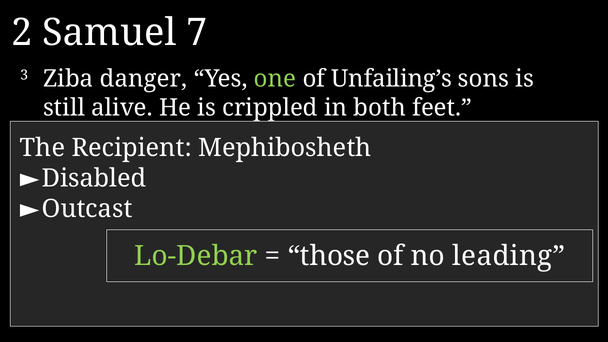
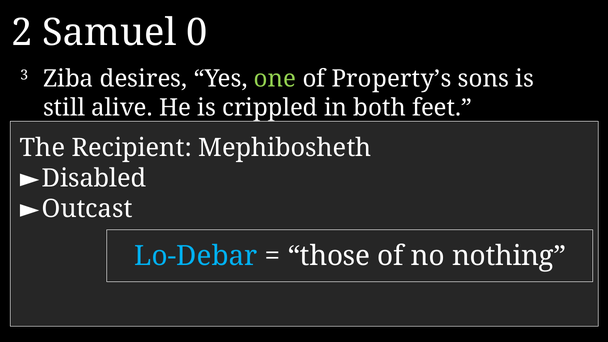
7: 7 -> 0
danger: danger -> desires
Unfailing’s: Unfailing’s -> Property’s
Lo-Debar at (196, 256) colour: light green -> light blue
leading: leading -> nothing
